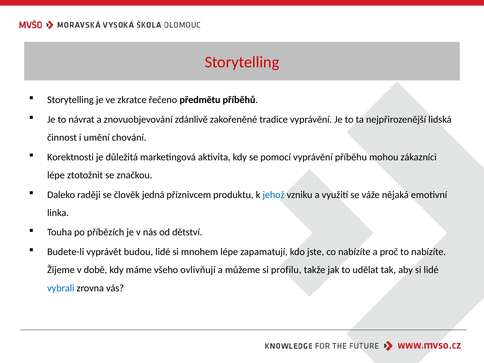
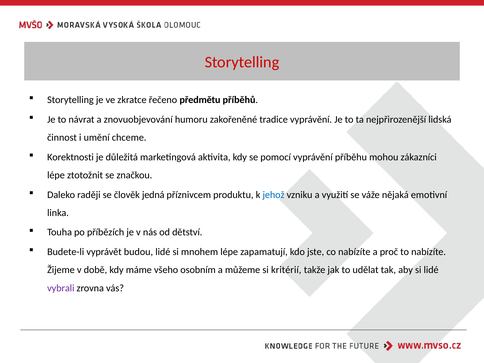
zdánlivě: zdánlivě -> humoru
chování: chování -> chceme
ovlivňují: ovlivňují -> osobním
profilu: profilu -> kritérií
vybrali colour: blue -> purple
